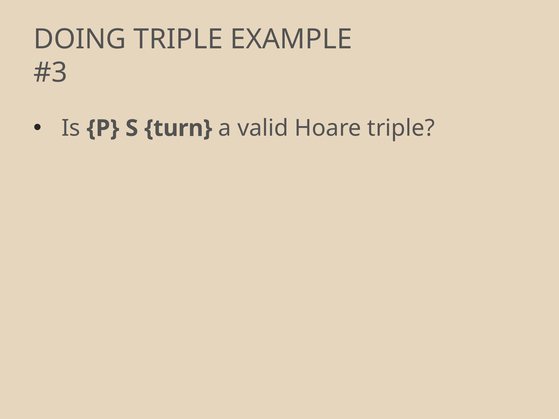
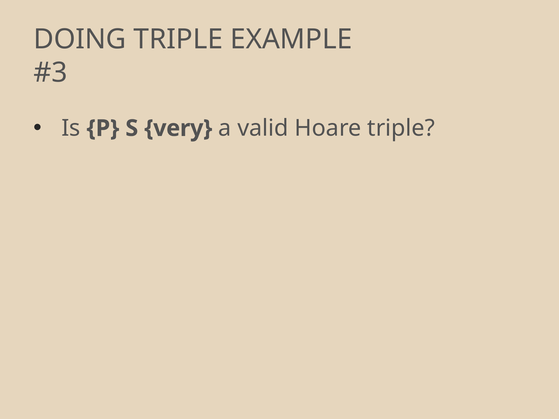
turn: turn -> very
